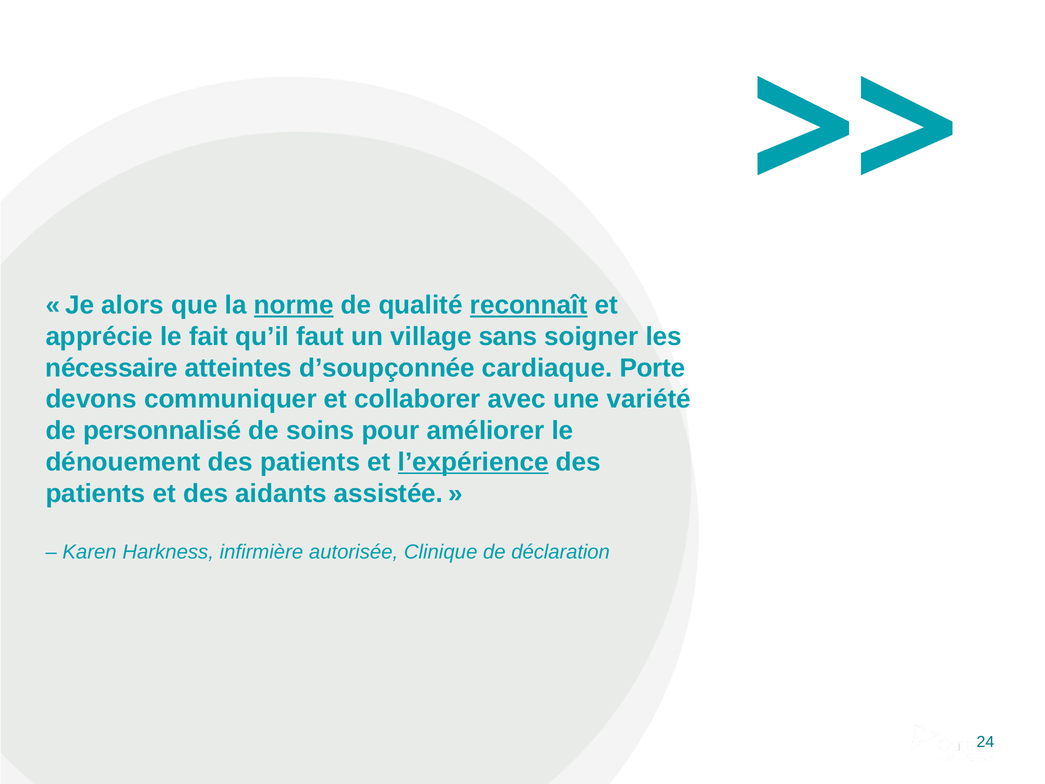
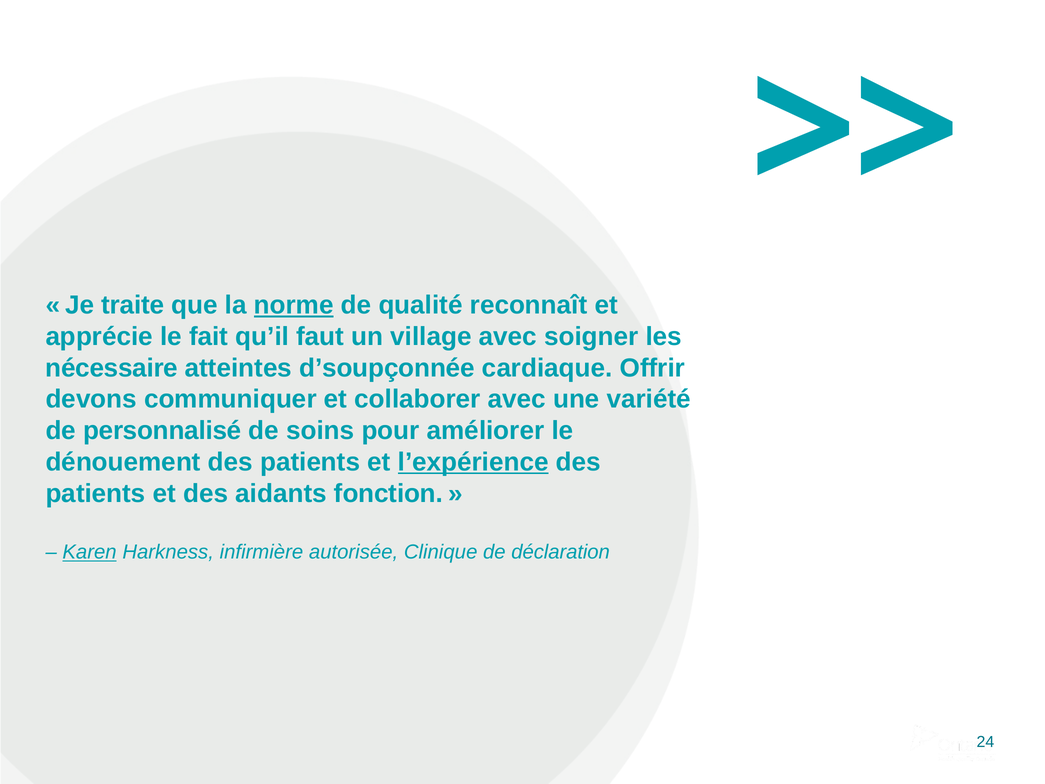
alors: alors -> traite
reconnaît underline: present -> none
village sans: sans -> avec
Porte: Porte -> Offrir
assistée: assistée -> fonction
Karen underline: none -> present
